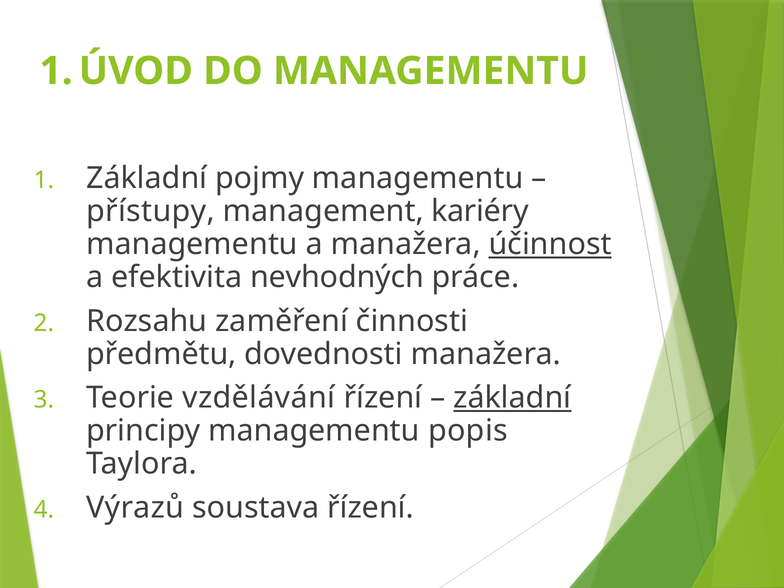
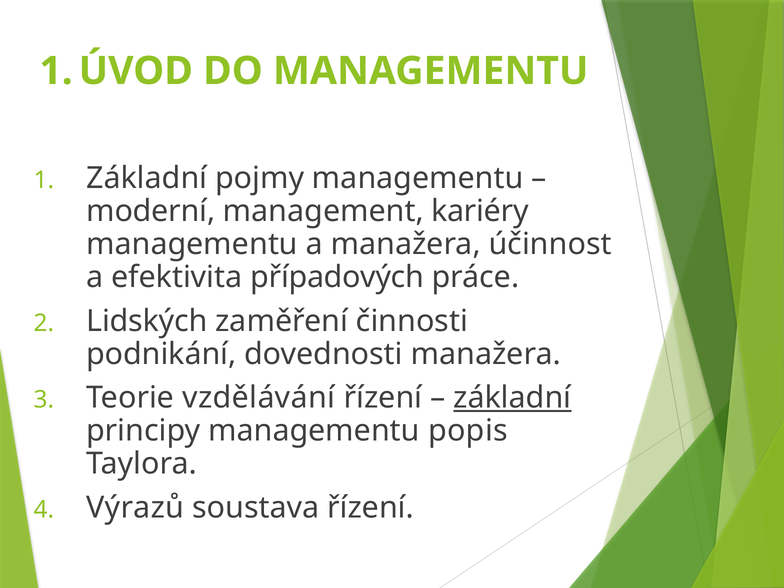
přístupy: přístupy -> moderní
účinnost underline: present -> none
nevhodných: nevhodných -> případových
Rozsahu: Rozsahu -> Lidských
předmětu: předmětu -> podnikání
